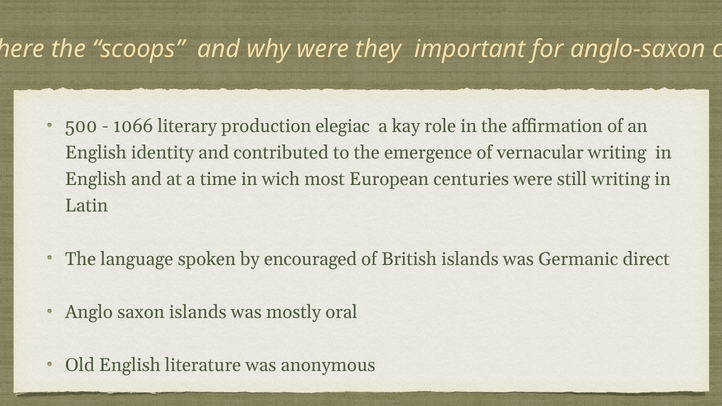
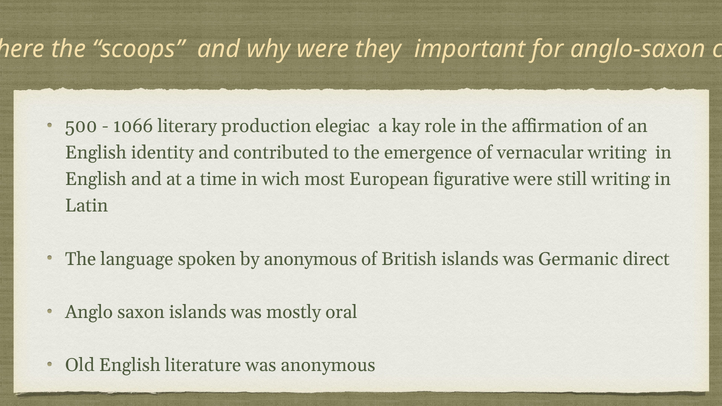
centuries: centuries -> figurative
by encouraged: encouraged -> anonymous
